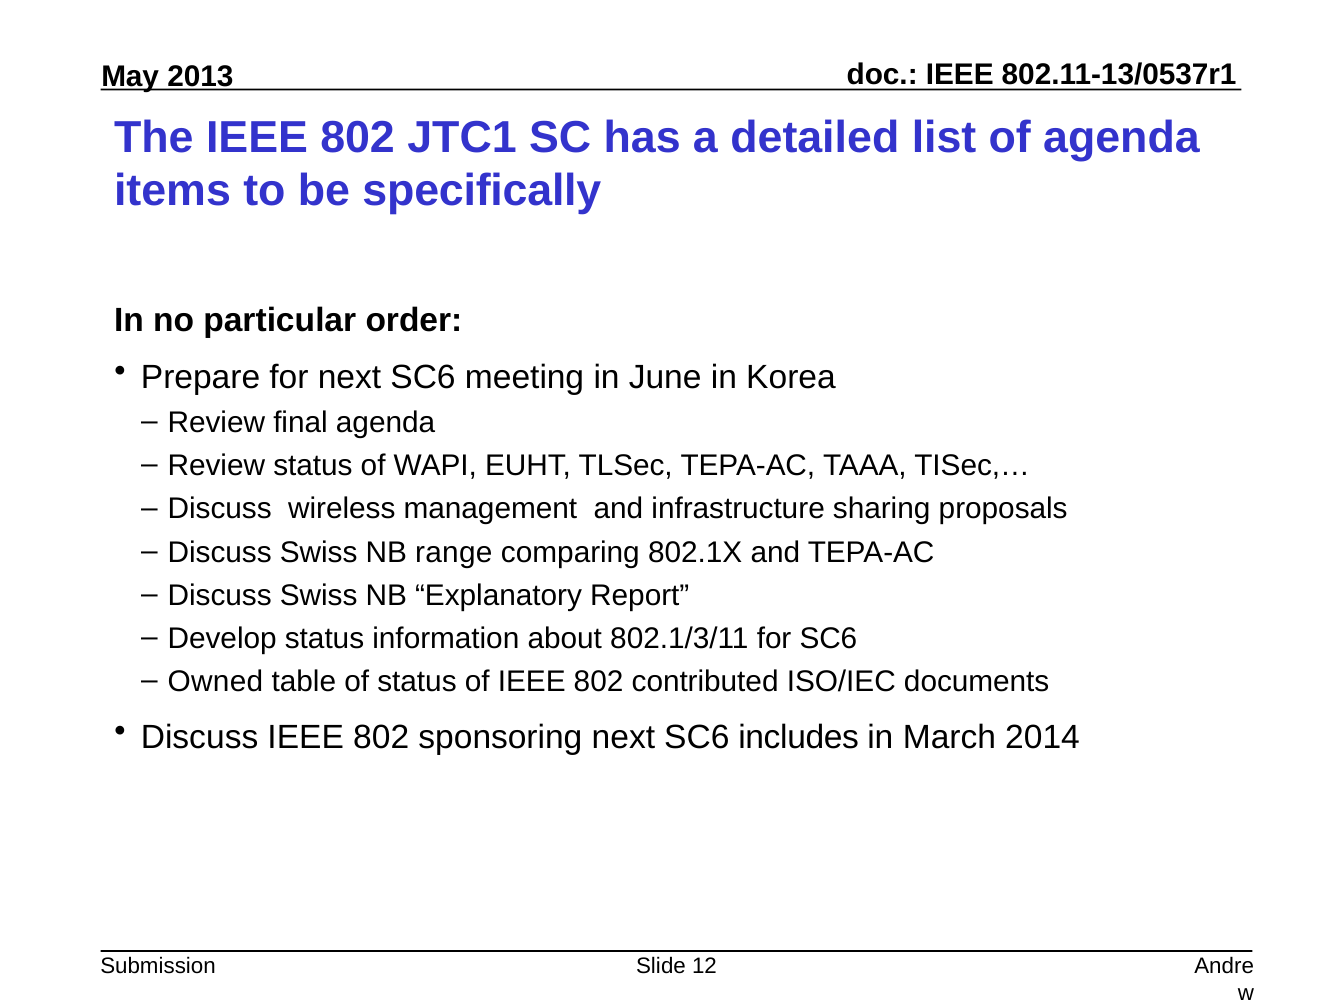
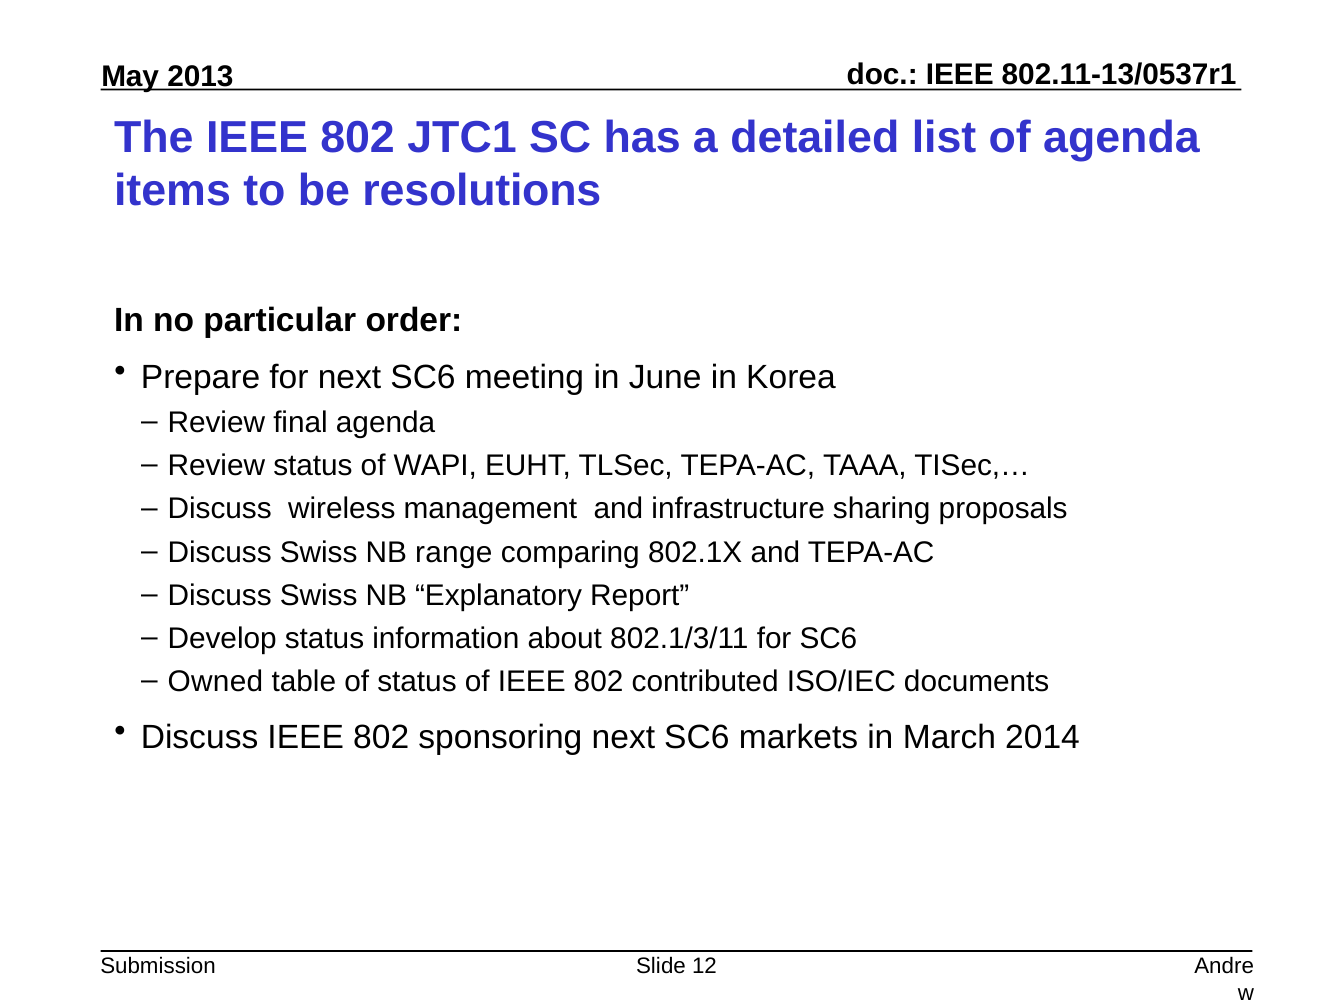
specifically: specifically -> resolutions
includes: includes -> markets
